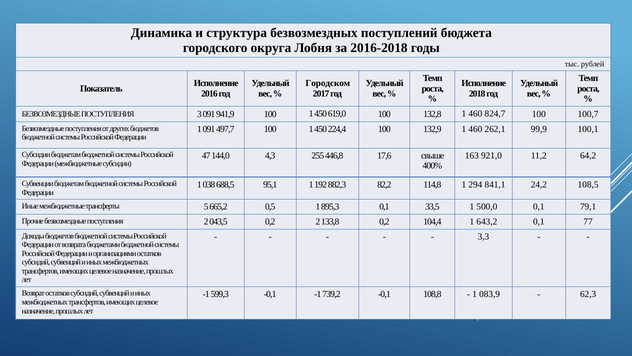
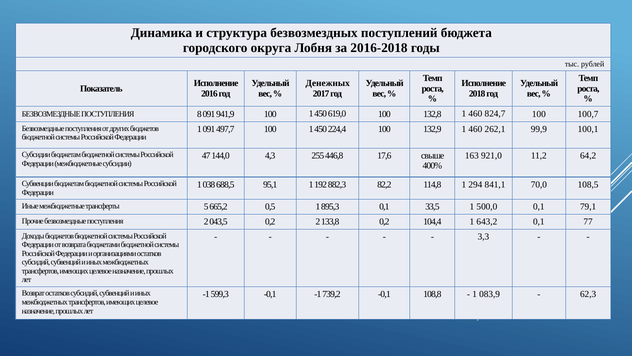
Городском: Городском -> Денежных
3: 3 -> 8
24,2: 24,2 -> 70,0
